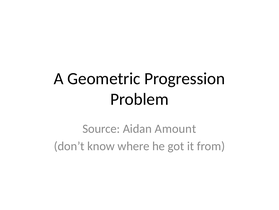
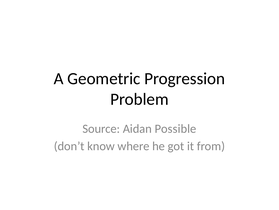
Amount: Amount -> Possible
